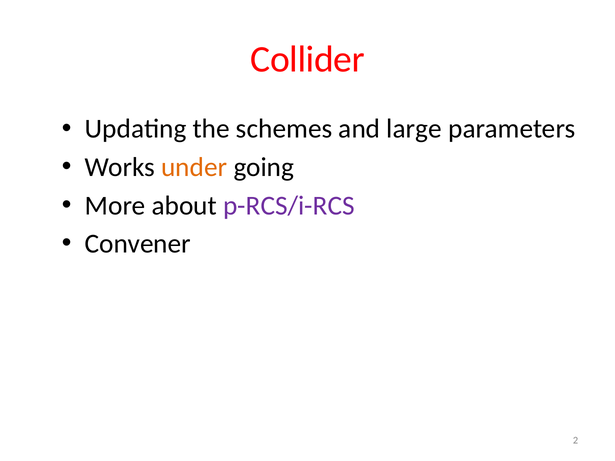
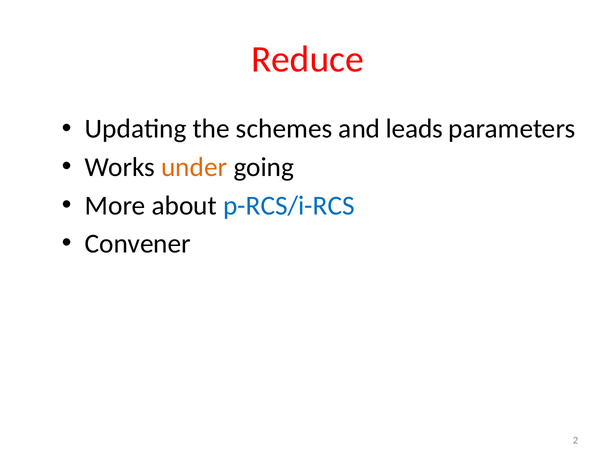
Collider: Collider -> Reduce
large: large -> leads
p-RCS/i-RCS colour: purple -> blue
